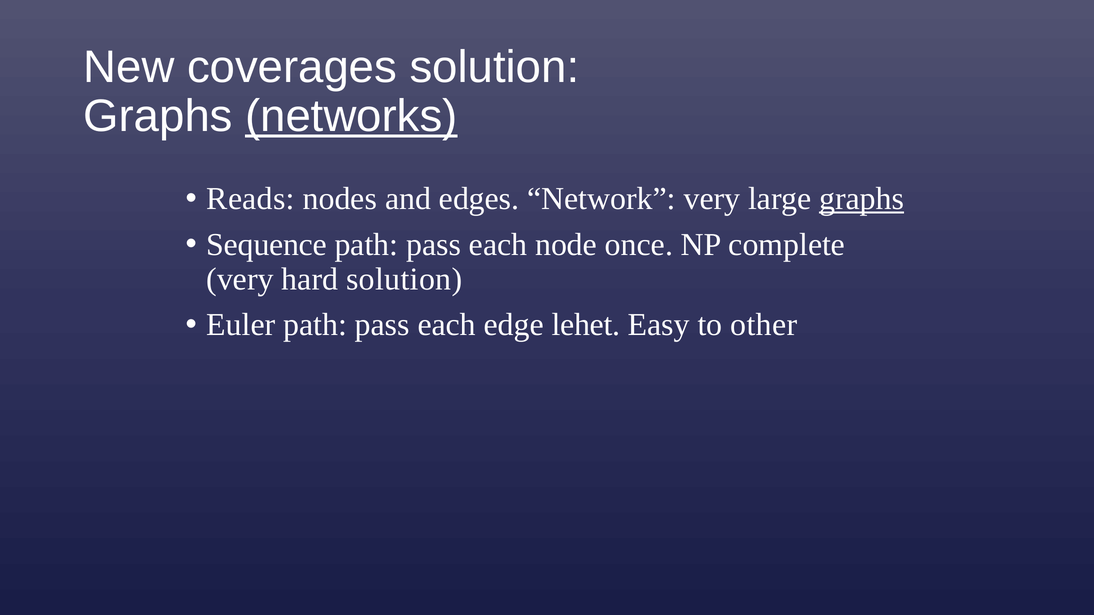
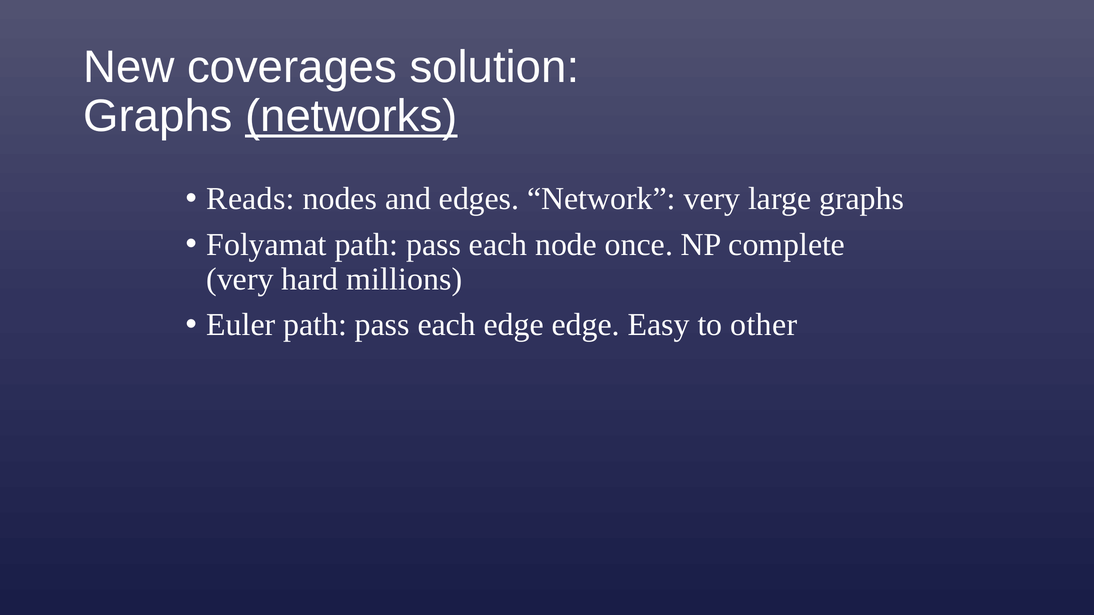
graphs at (862, 199) underline: present -> none
Sequence: Sequence -> Folyamat
hard solution: solution -> millions
edge lehet: lehet -> edge
